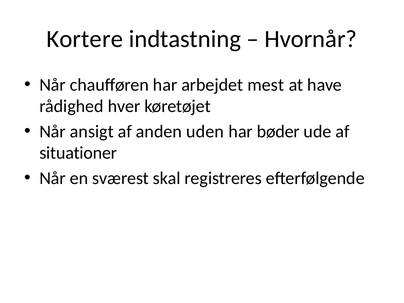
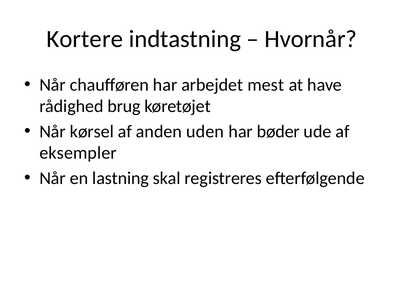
hver: hver -> brug
ansigt: ansigt -> kørsel
situationer: situationer -> eksempler
sværest: sværest -> lastning
